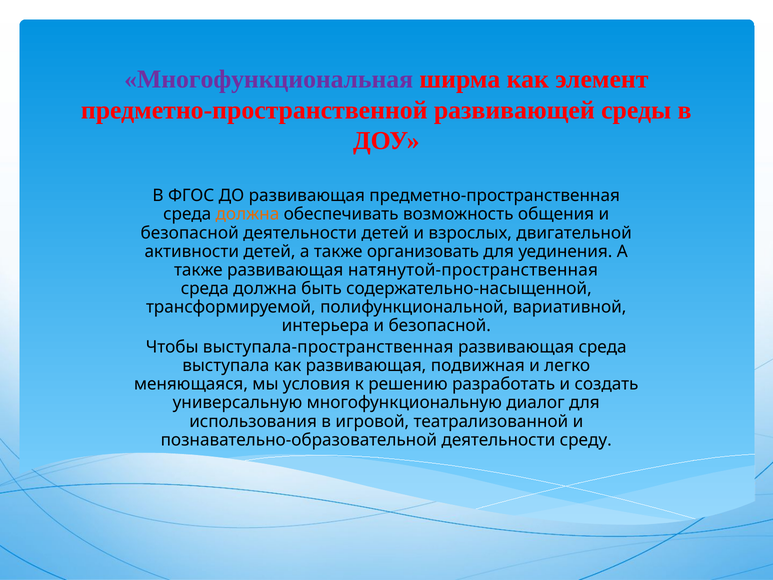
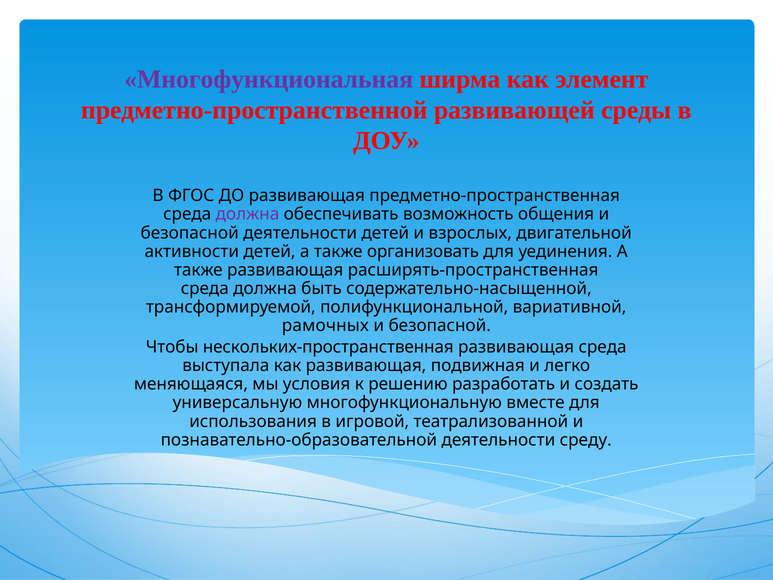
должна at (247, 214) colour: orange -> purple
натянутой-пространственная: натянутой-пространственная -> расширять-пространственная
интерьера: интерьера -> рамочных
выступала-пространственная: выступала-пространственная -> нескольких-пространственная
диалог: диалог -> вместе
